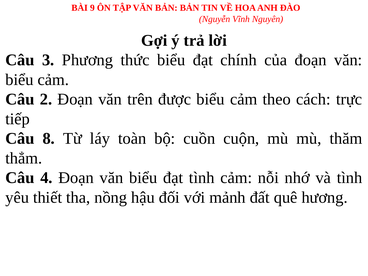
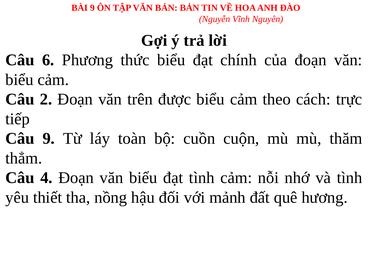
3: 3 -> 6
Câu 8: 8 -> 9
